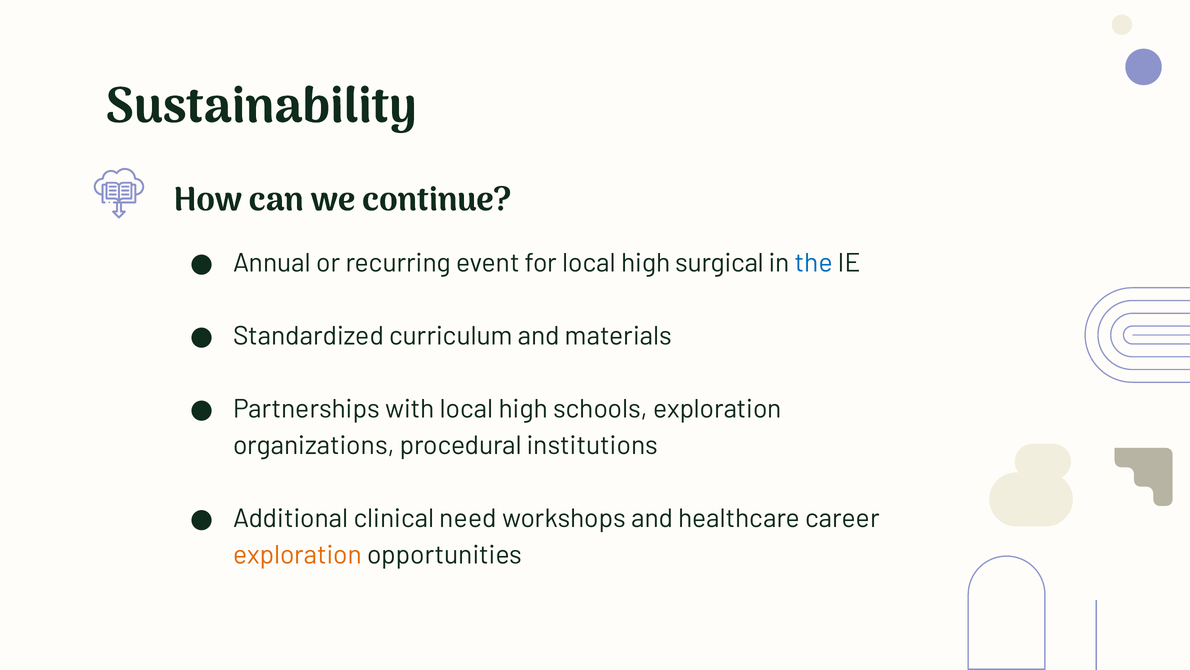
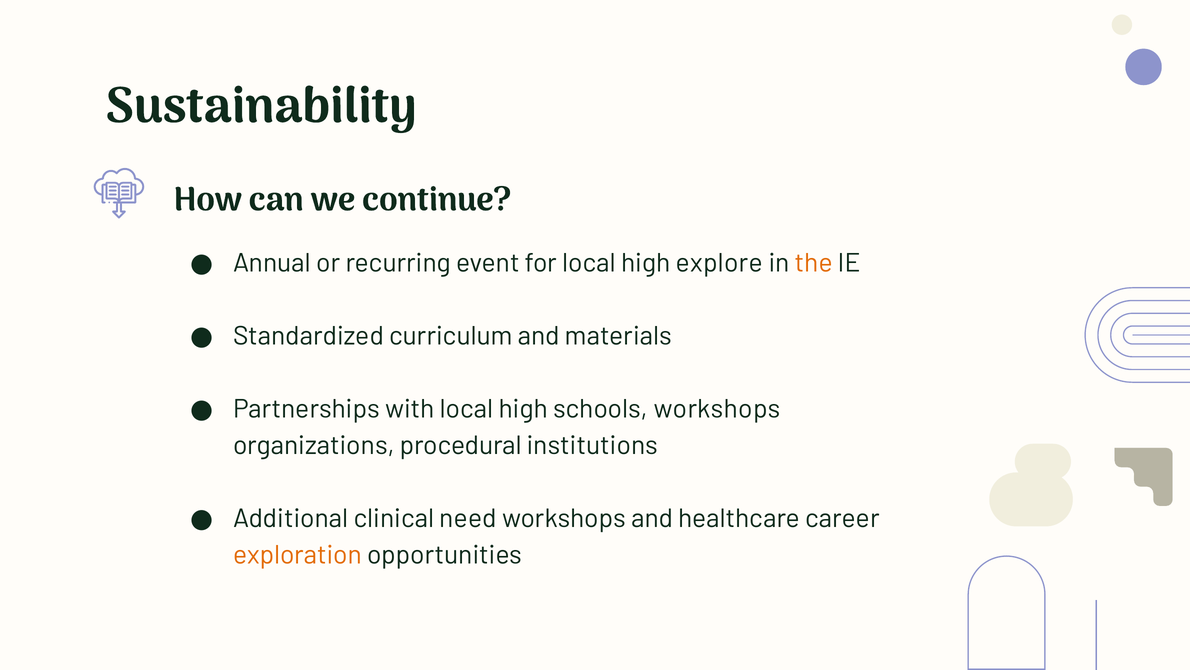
surgical: surgical -> explore
the colour: blue -> orange
schools exploration: exploration -> workshops
